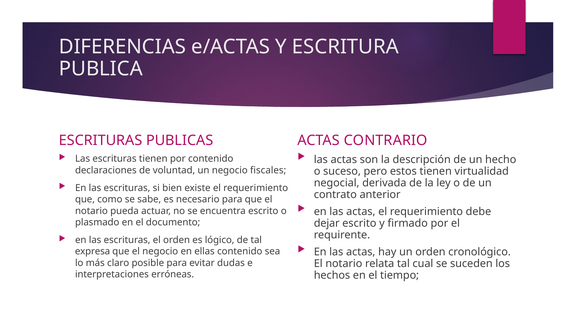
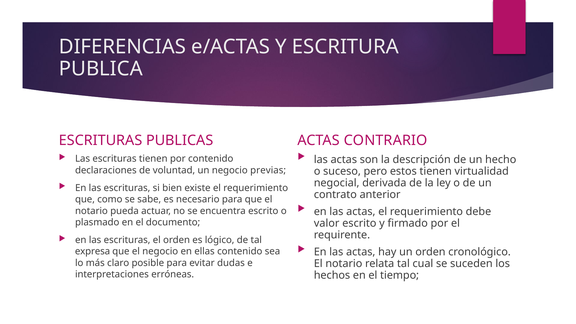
fiscales: fiscales -> previas
dejar: dejar -> valor
